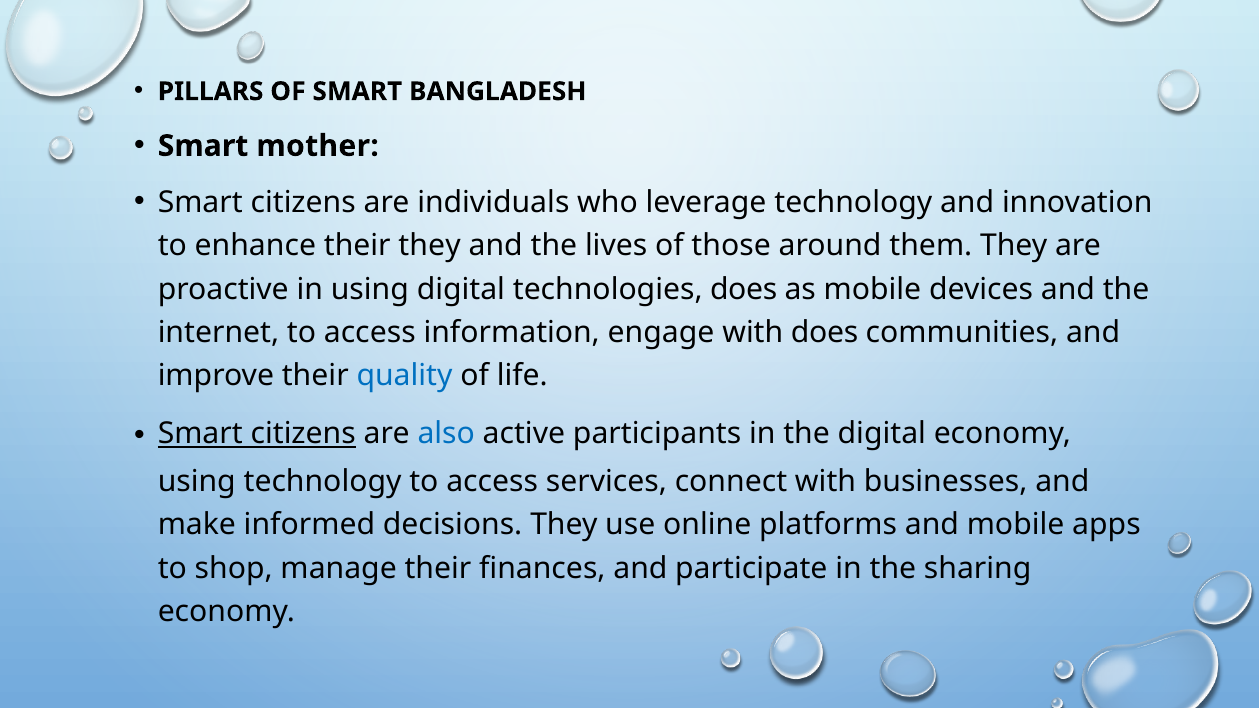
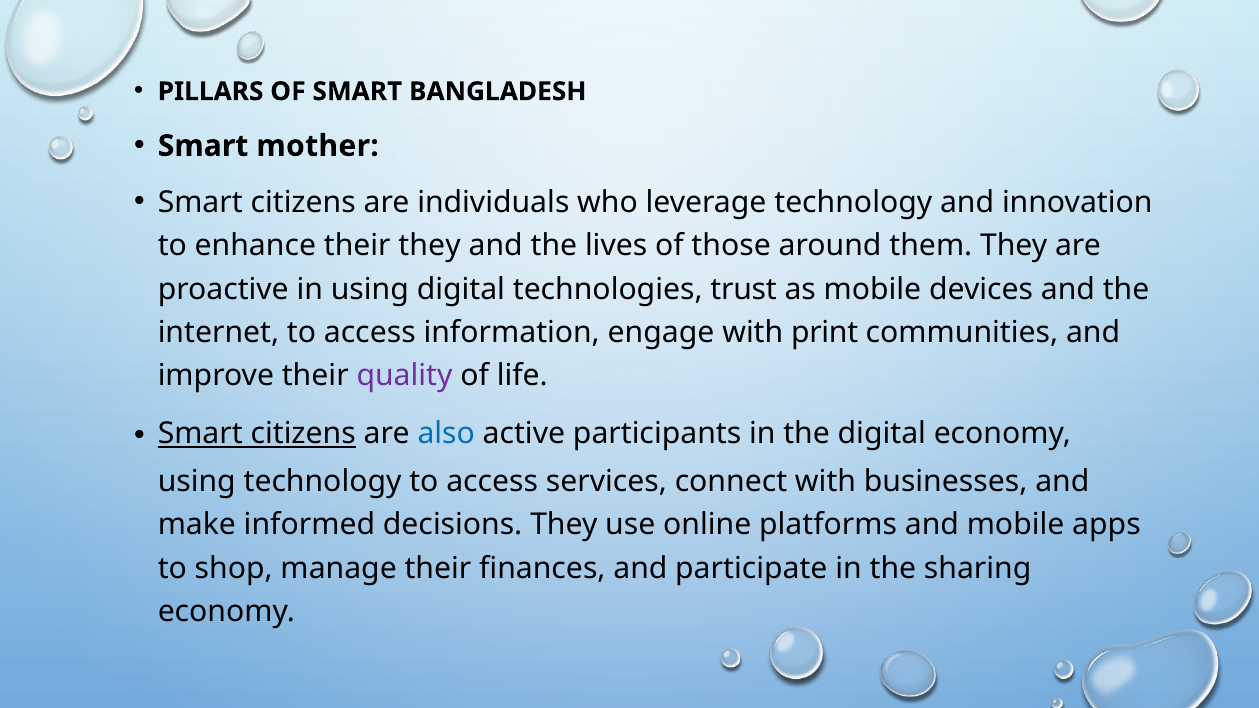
technologies does: does -> trust
with does: does -> print
quality colour: blue -> purple
